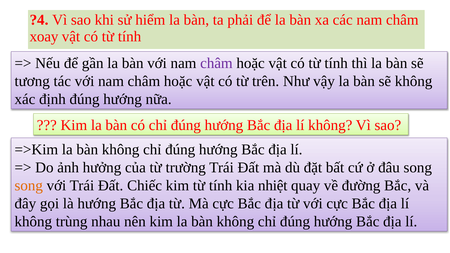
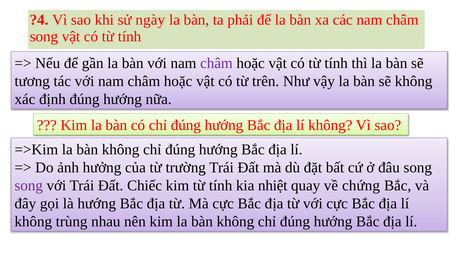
hiểm: hiểm -> ngày
xoay at (44, 37): xoay -> song
song at (29, 186) colour: orange -> purple
đường: đường -> chứng
